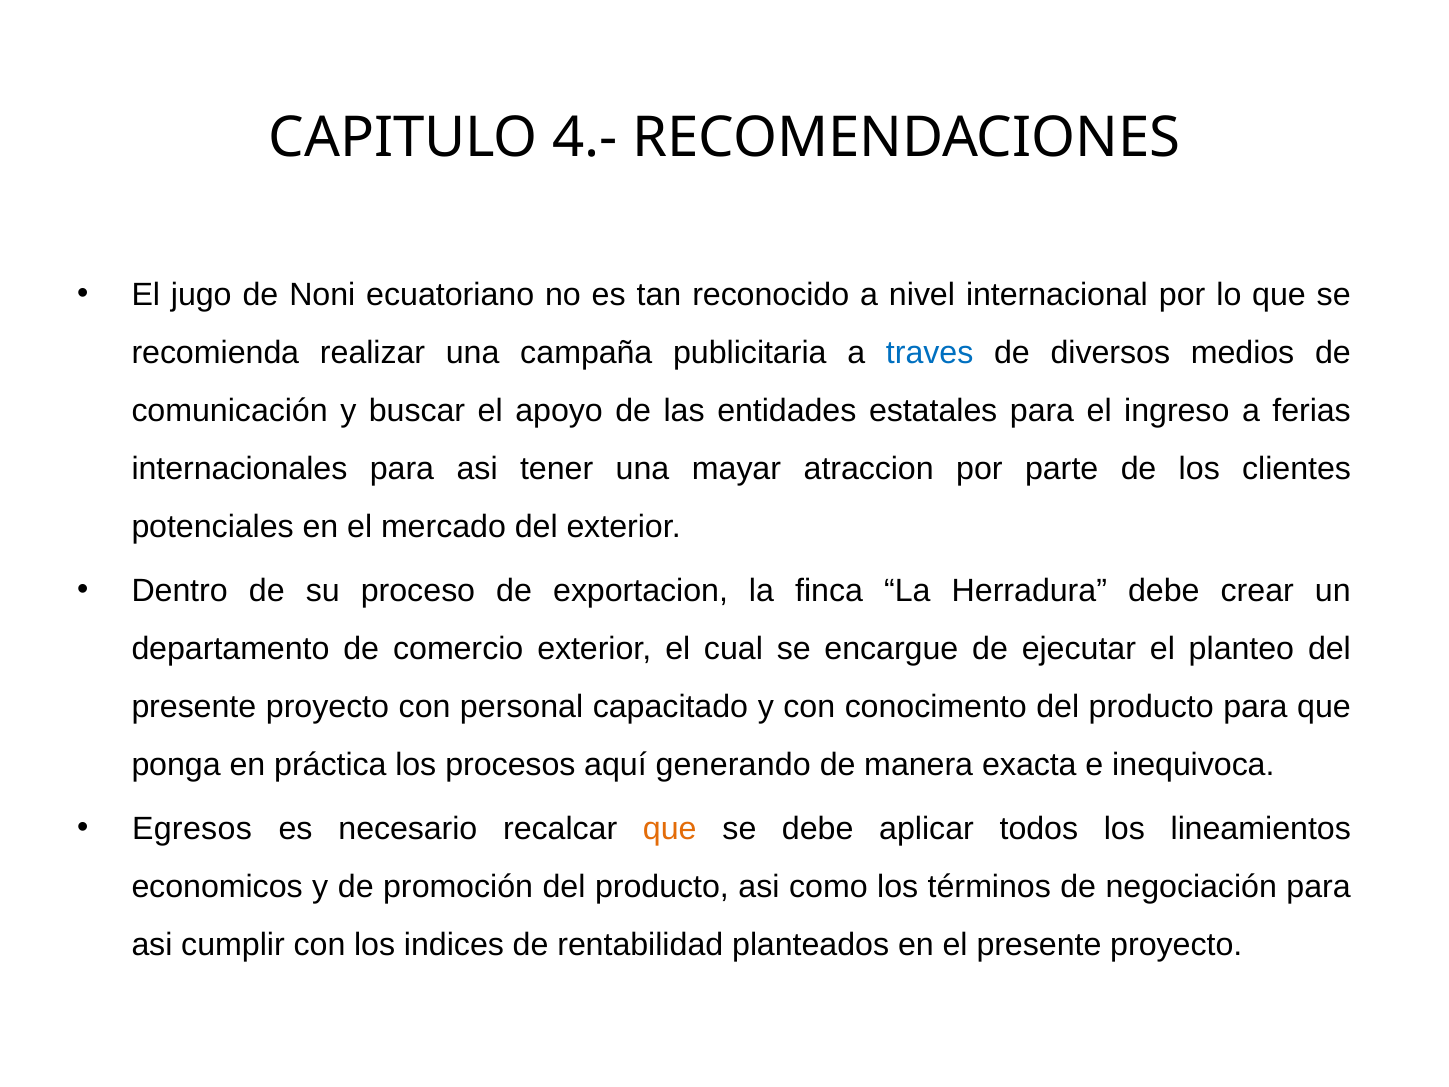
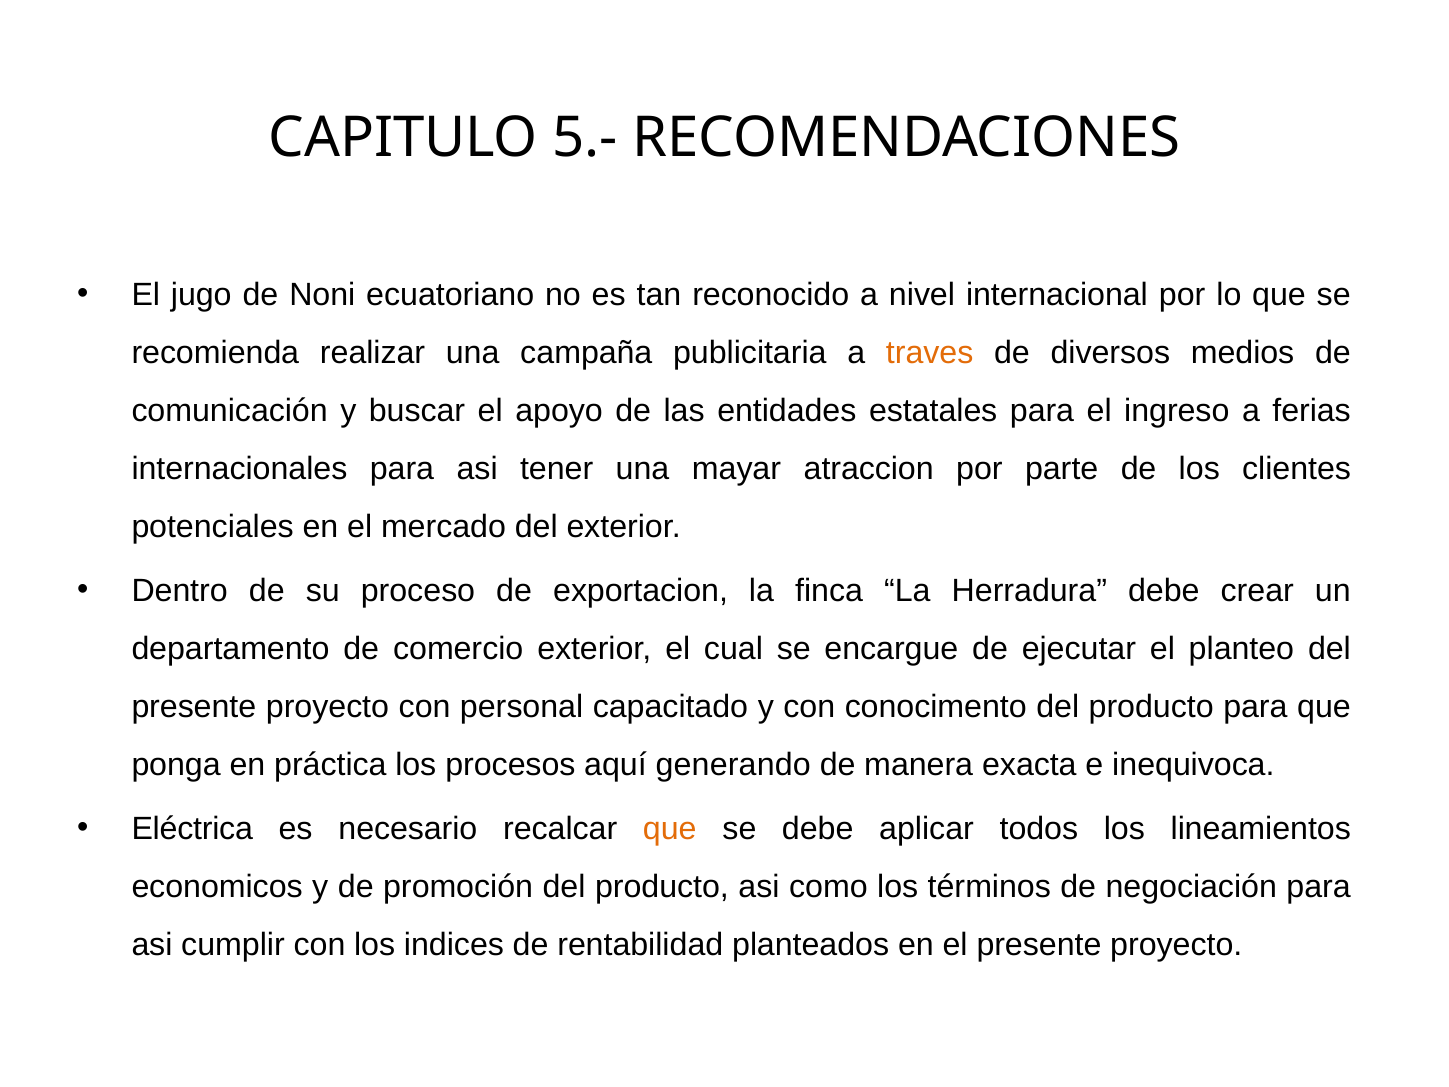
4.-: 4.- -> 5.-
traves colour: blue -> orange
Egresos: Egresos -> Eléctrica
